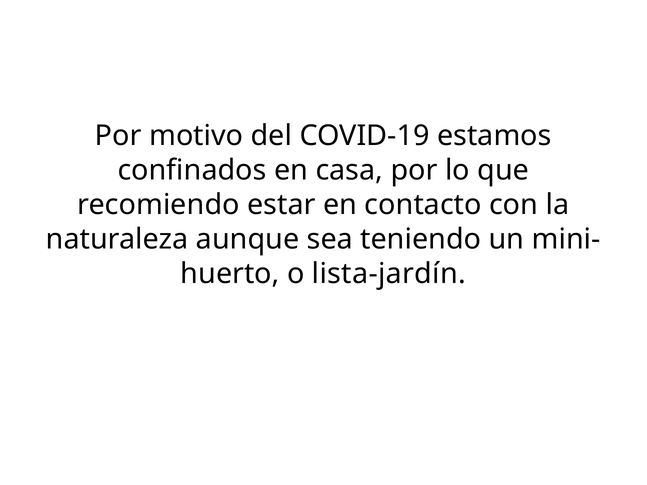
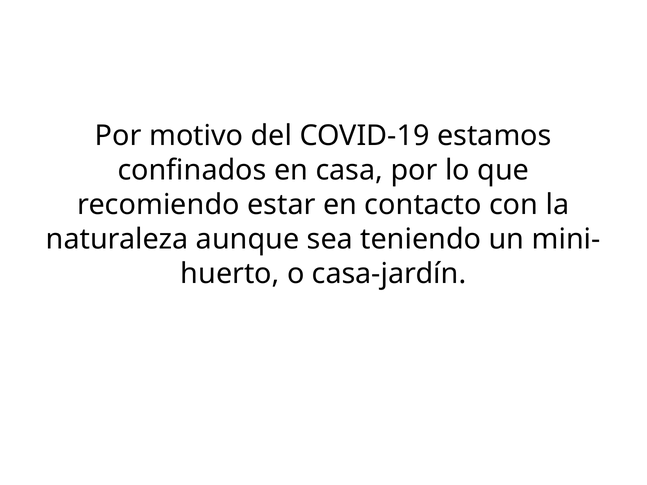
lista-jardín: lista-jardín -> casa-jardín
